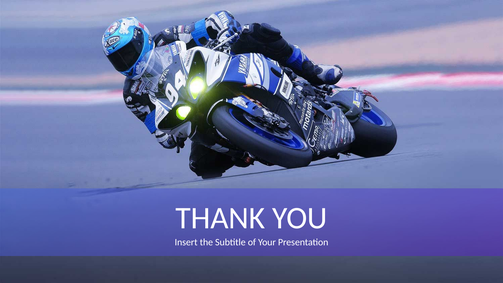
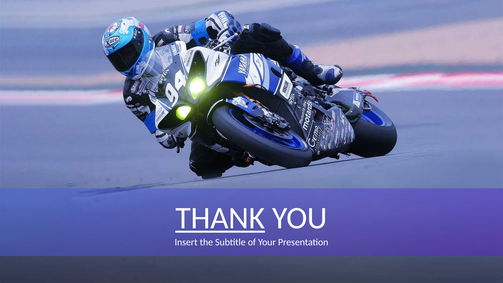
THANK underline: none -> present
